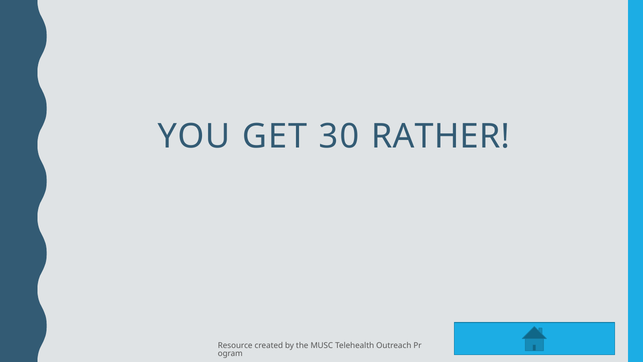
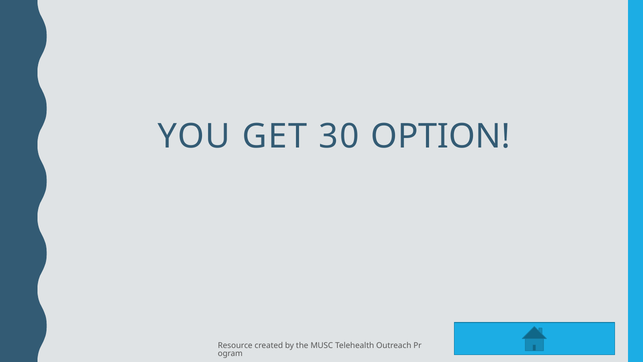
RATHER: RATHER -> OPTION
